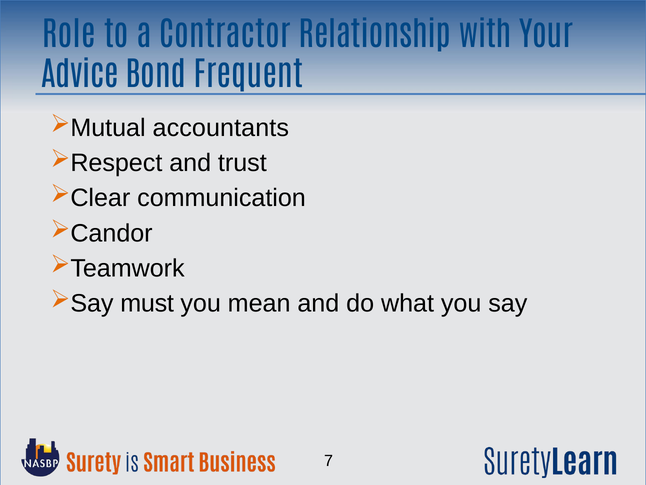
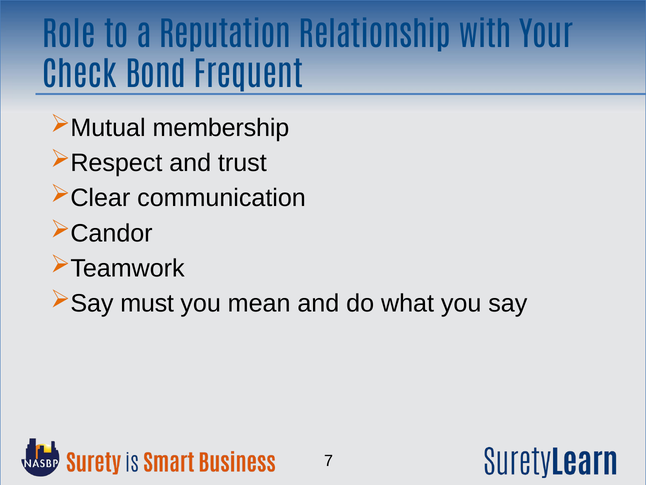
Contractor: Contractor -> Reputation
Advice: Advice -> Check
accountants: accountants -> membership
